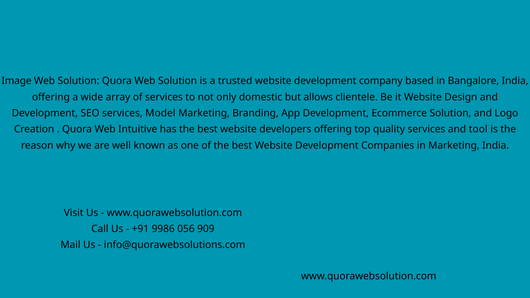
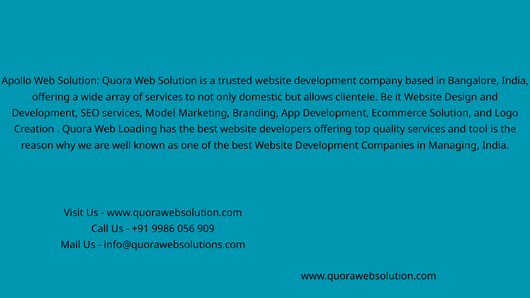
Image: Image -> Apollo
Intuitive: Intuitive -> Loading
in Marketing: Marketing -> Managing
